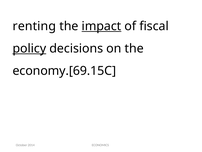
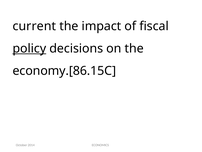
renting: renting -> current
impact underline: present -> none
economy.[69.15C: economy.[69.15C -> economy.[86.15C
